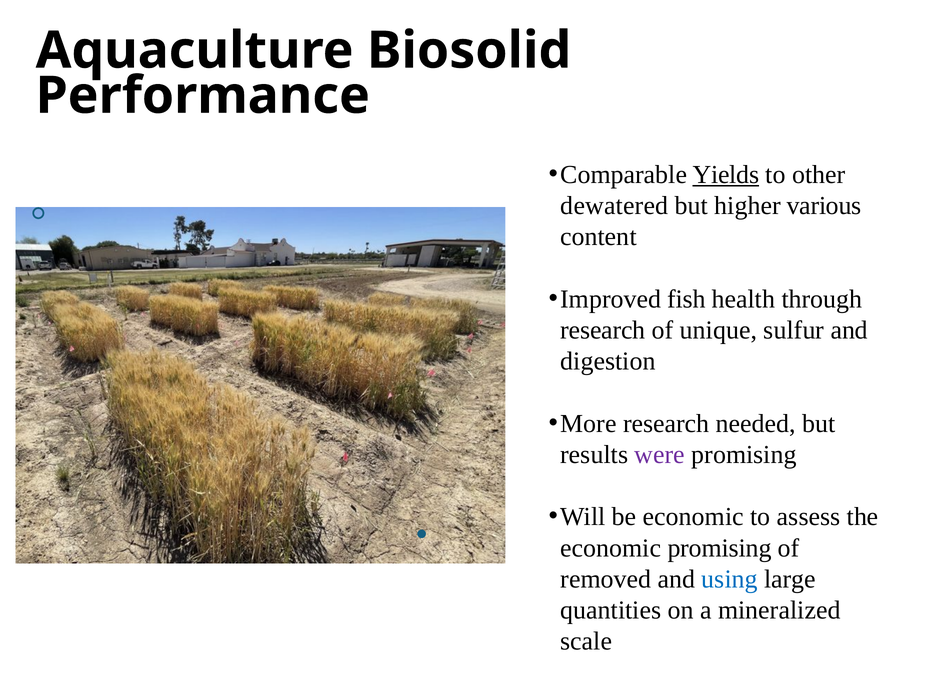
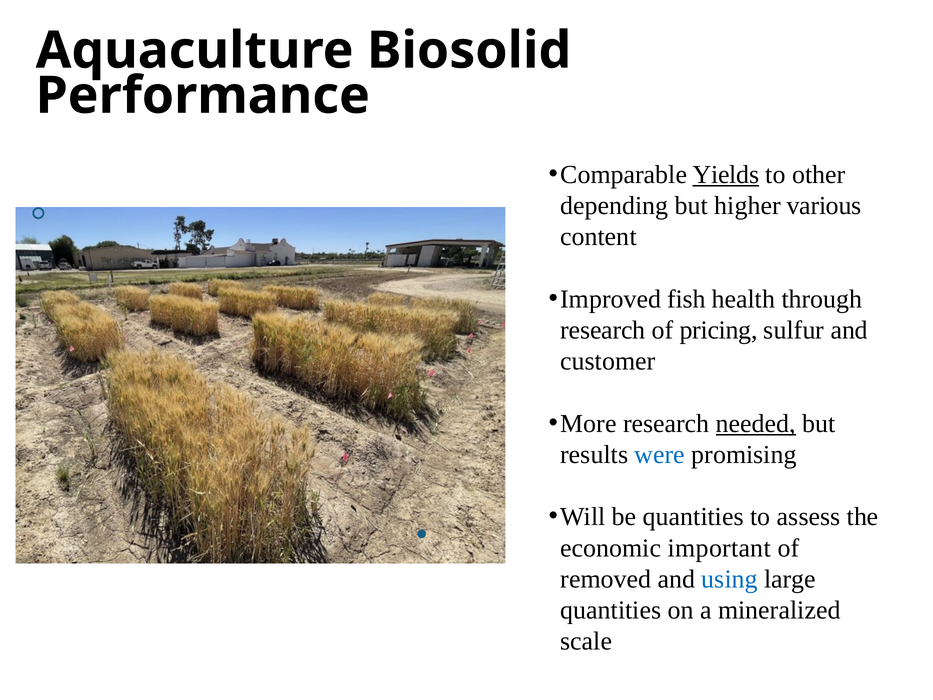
dewatered: dewatered -> depending
unique: unique -> pricing
digestion: digestion -> customer
needed underline: none -> present
were colour: purple -> blue
be economic: economic -> quantities
economic promising: promising -> important
